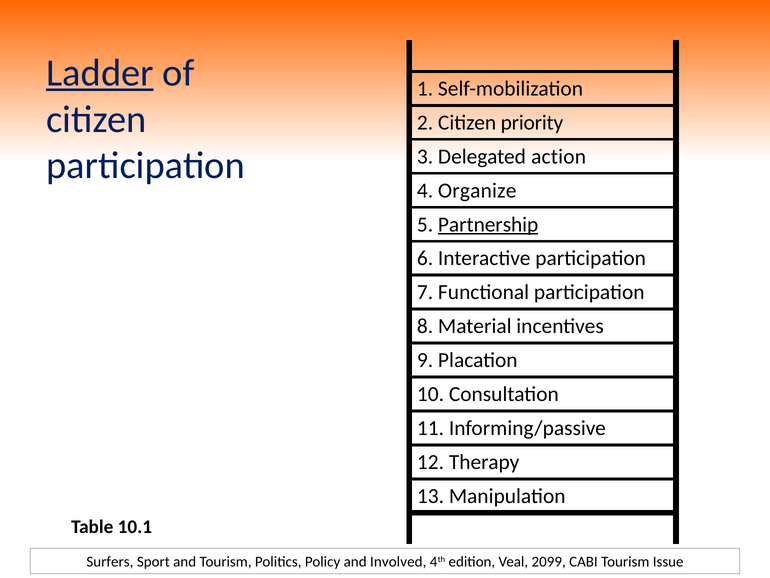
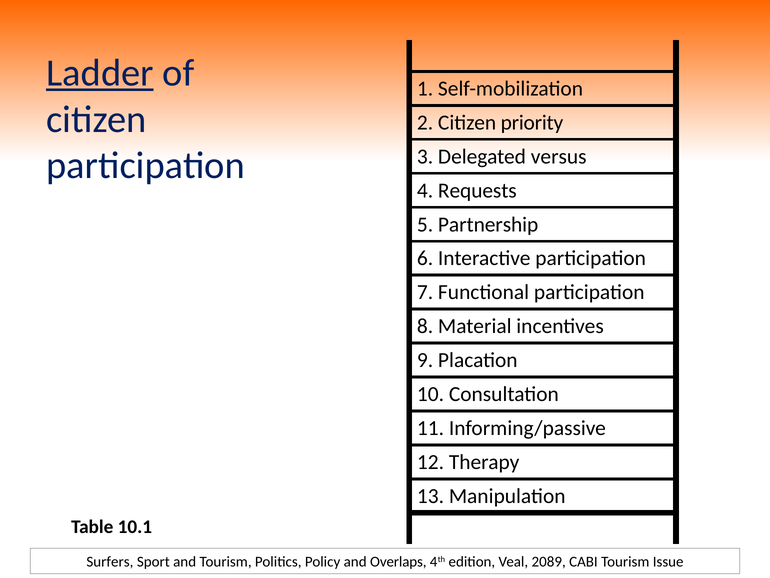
action: action -> versus
Organize: Organize -> Requests
Partnership underline: present -> none
Involved: Involved -> Overlaps
2099: 2099 -> 2089
